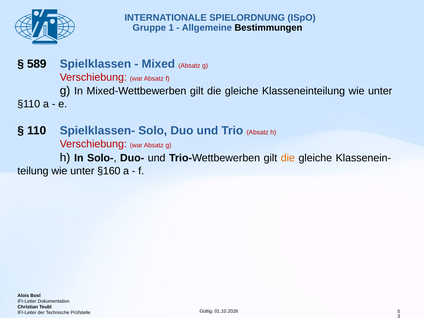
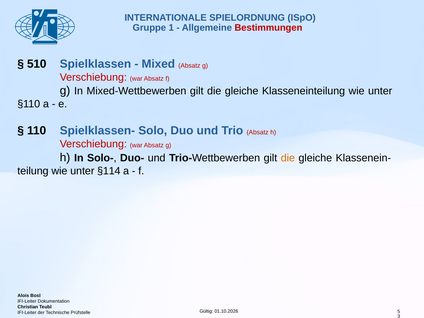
Bestimmungen colour: black -> red
589: 589 -> 510
§160: §160 -> §114
